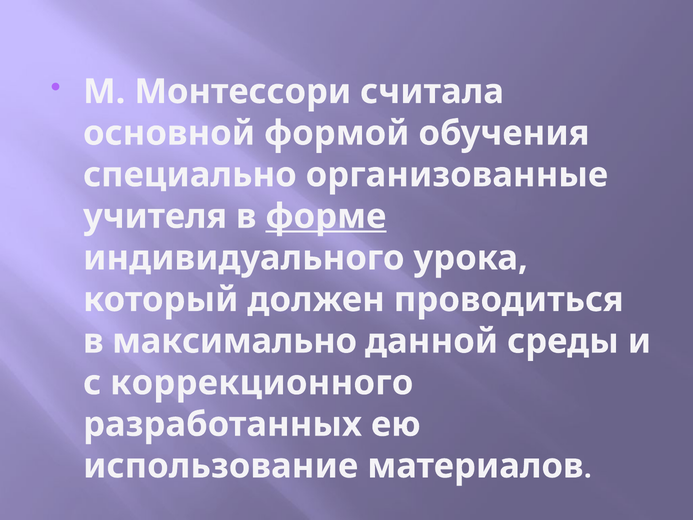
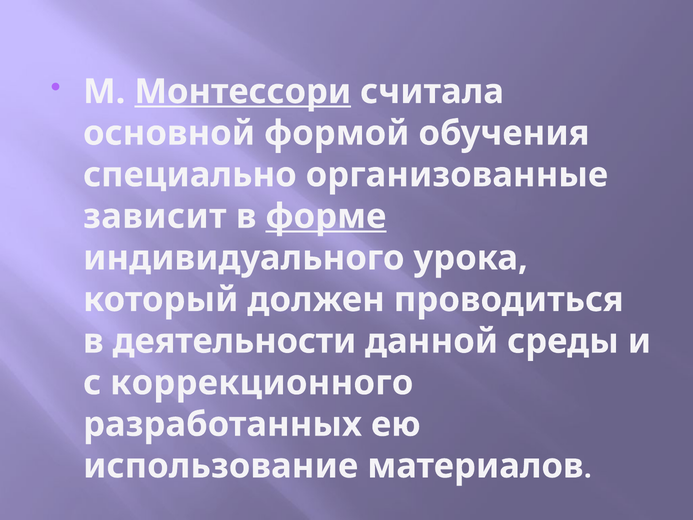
Монтессори underline: none -> present
учителя: учителя -> зависит
максимально: максимально -> деятельности
